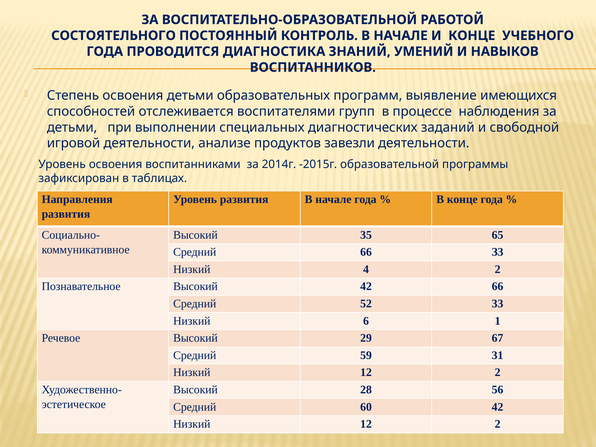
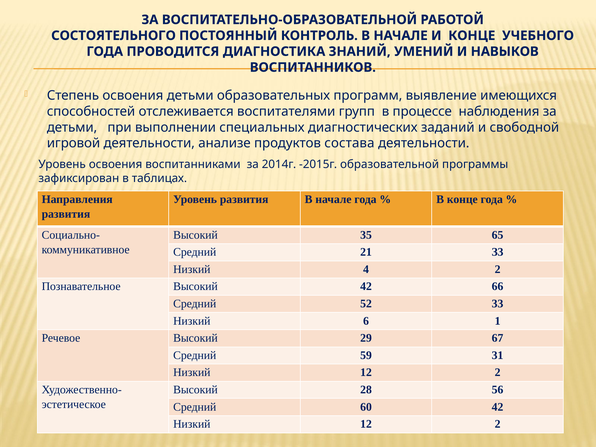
завезли: завезли -> состава
Средний 66: 66 -> 21
